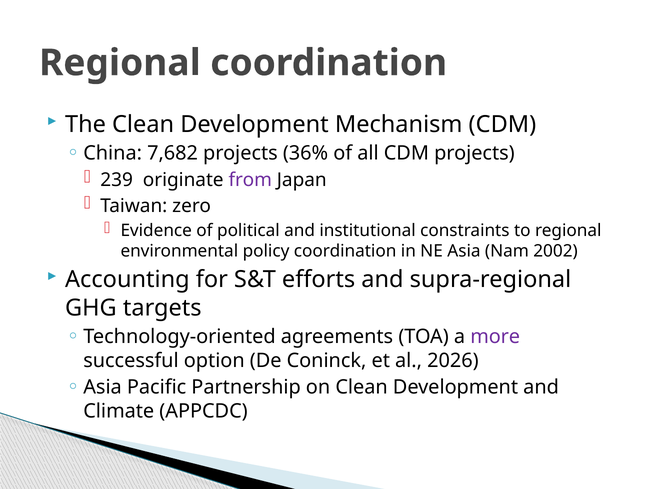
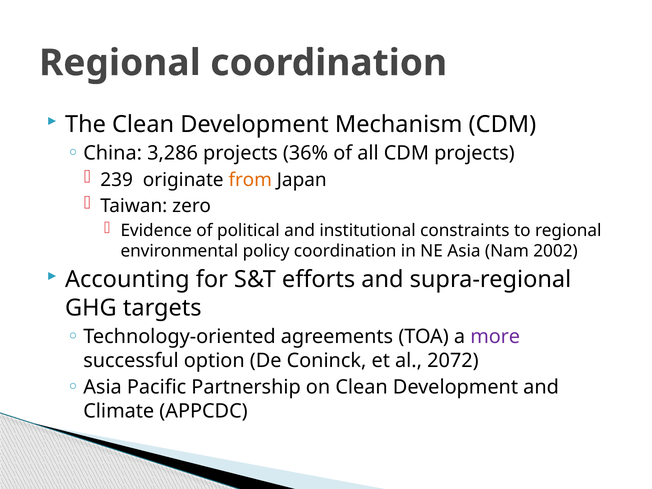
7,682: 7,682 -> 3,286
from colour: purple -> orange
2026: 2026 -> 2072
